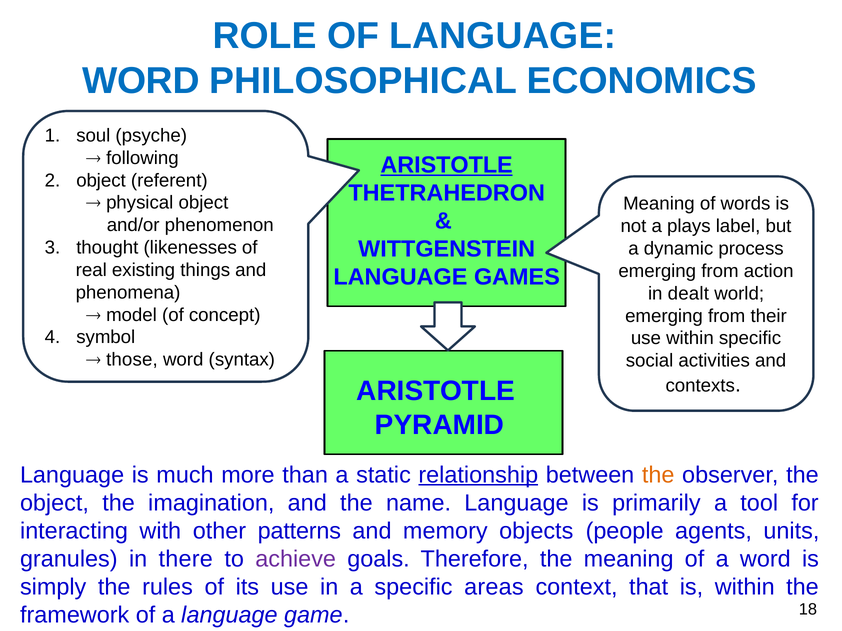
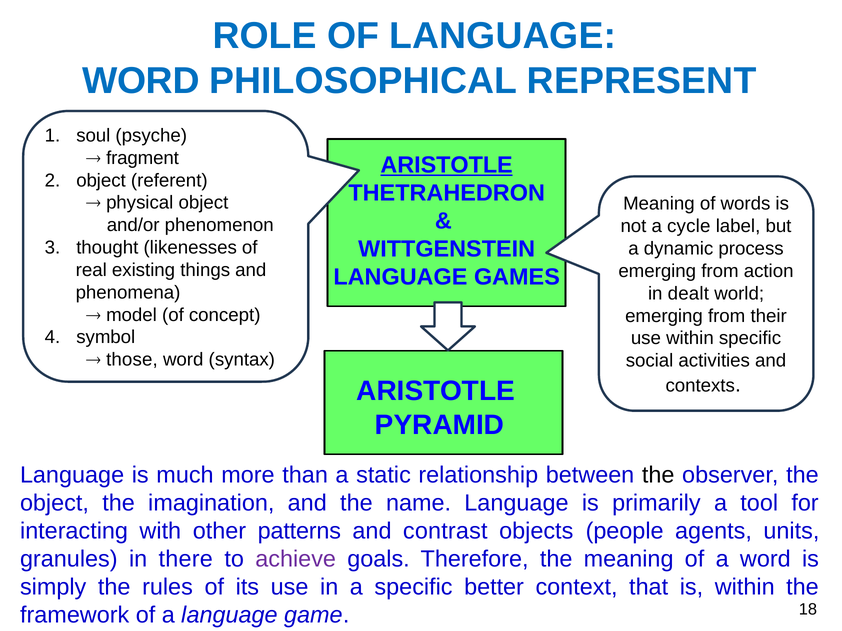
ECONOMICS: ECONOMICS -> REPRESENT
following: following -> fragment
plays: plays -> cycle
relationship underline: present -> none
the at (658, 475) colour: orange -> black
memory: memory -> contrast
areas: areas -> better
